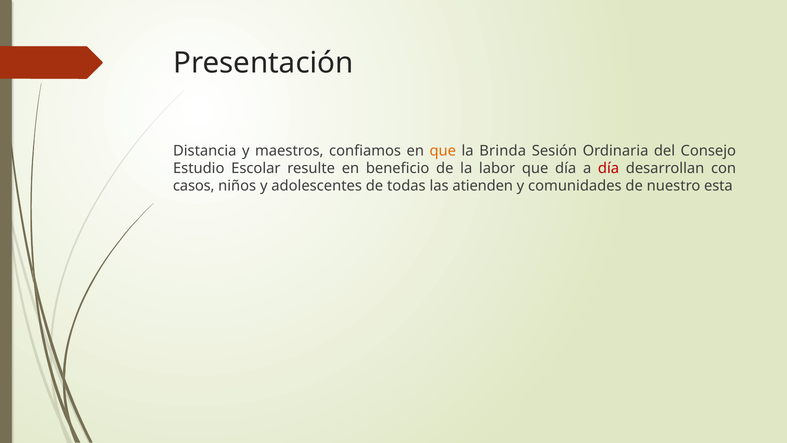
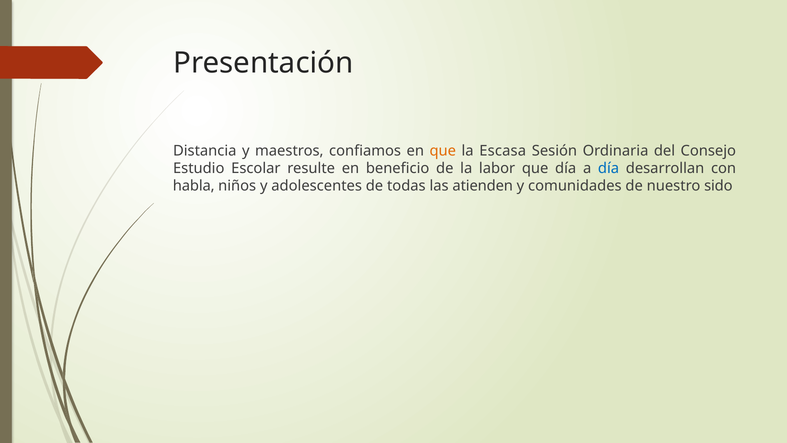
Brinda: Brinda -> Escasa
día at (609, 168) colour: red -> blue
casos: casos -> habla
esta: esta -> sido
